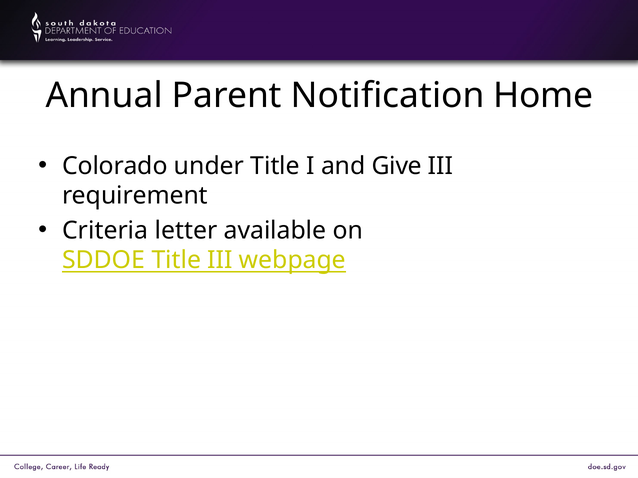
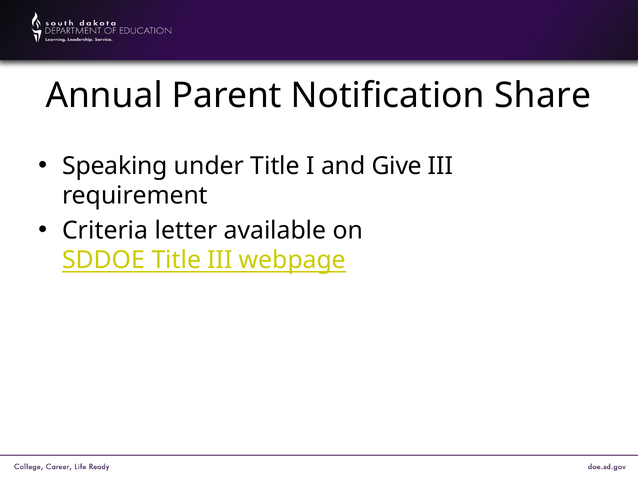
Home: Home -> Share
Colorado: Colorado -> Speaking
